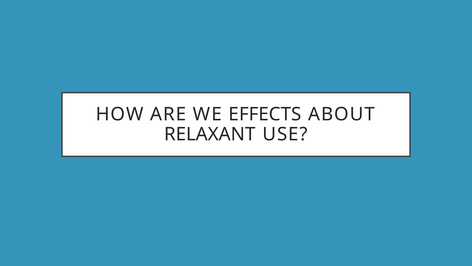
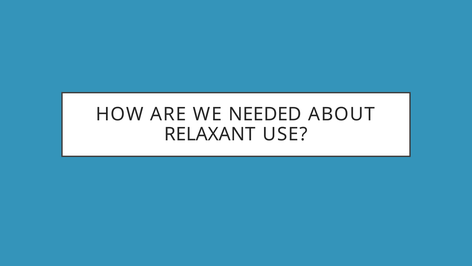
EFFECTS: EFFECTS -> NEEDED
